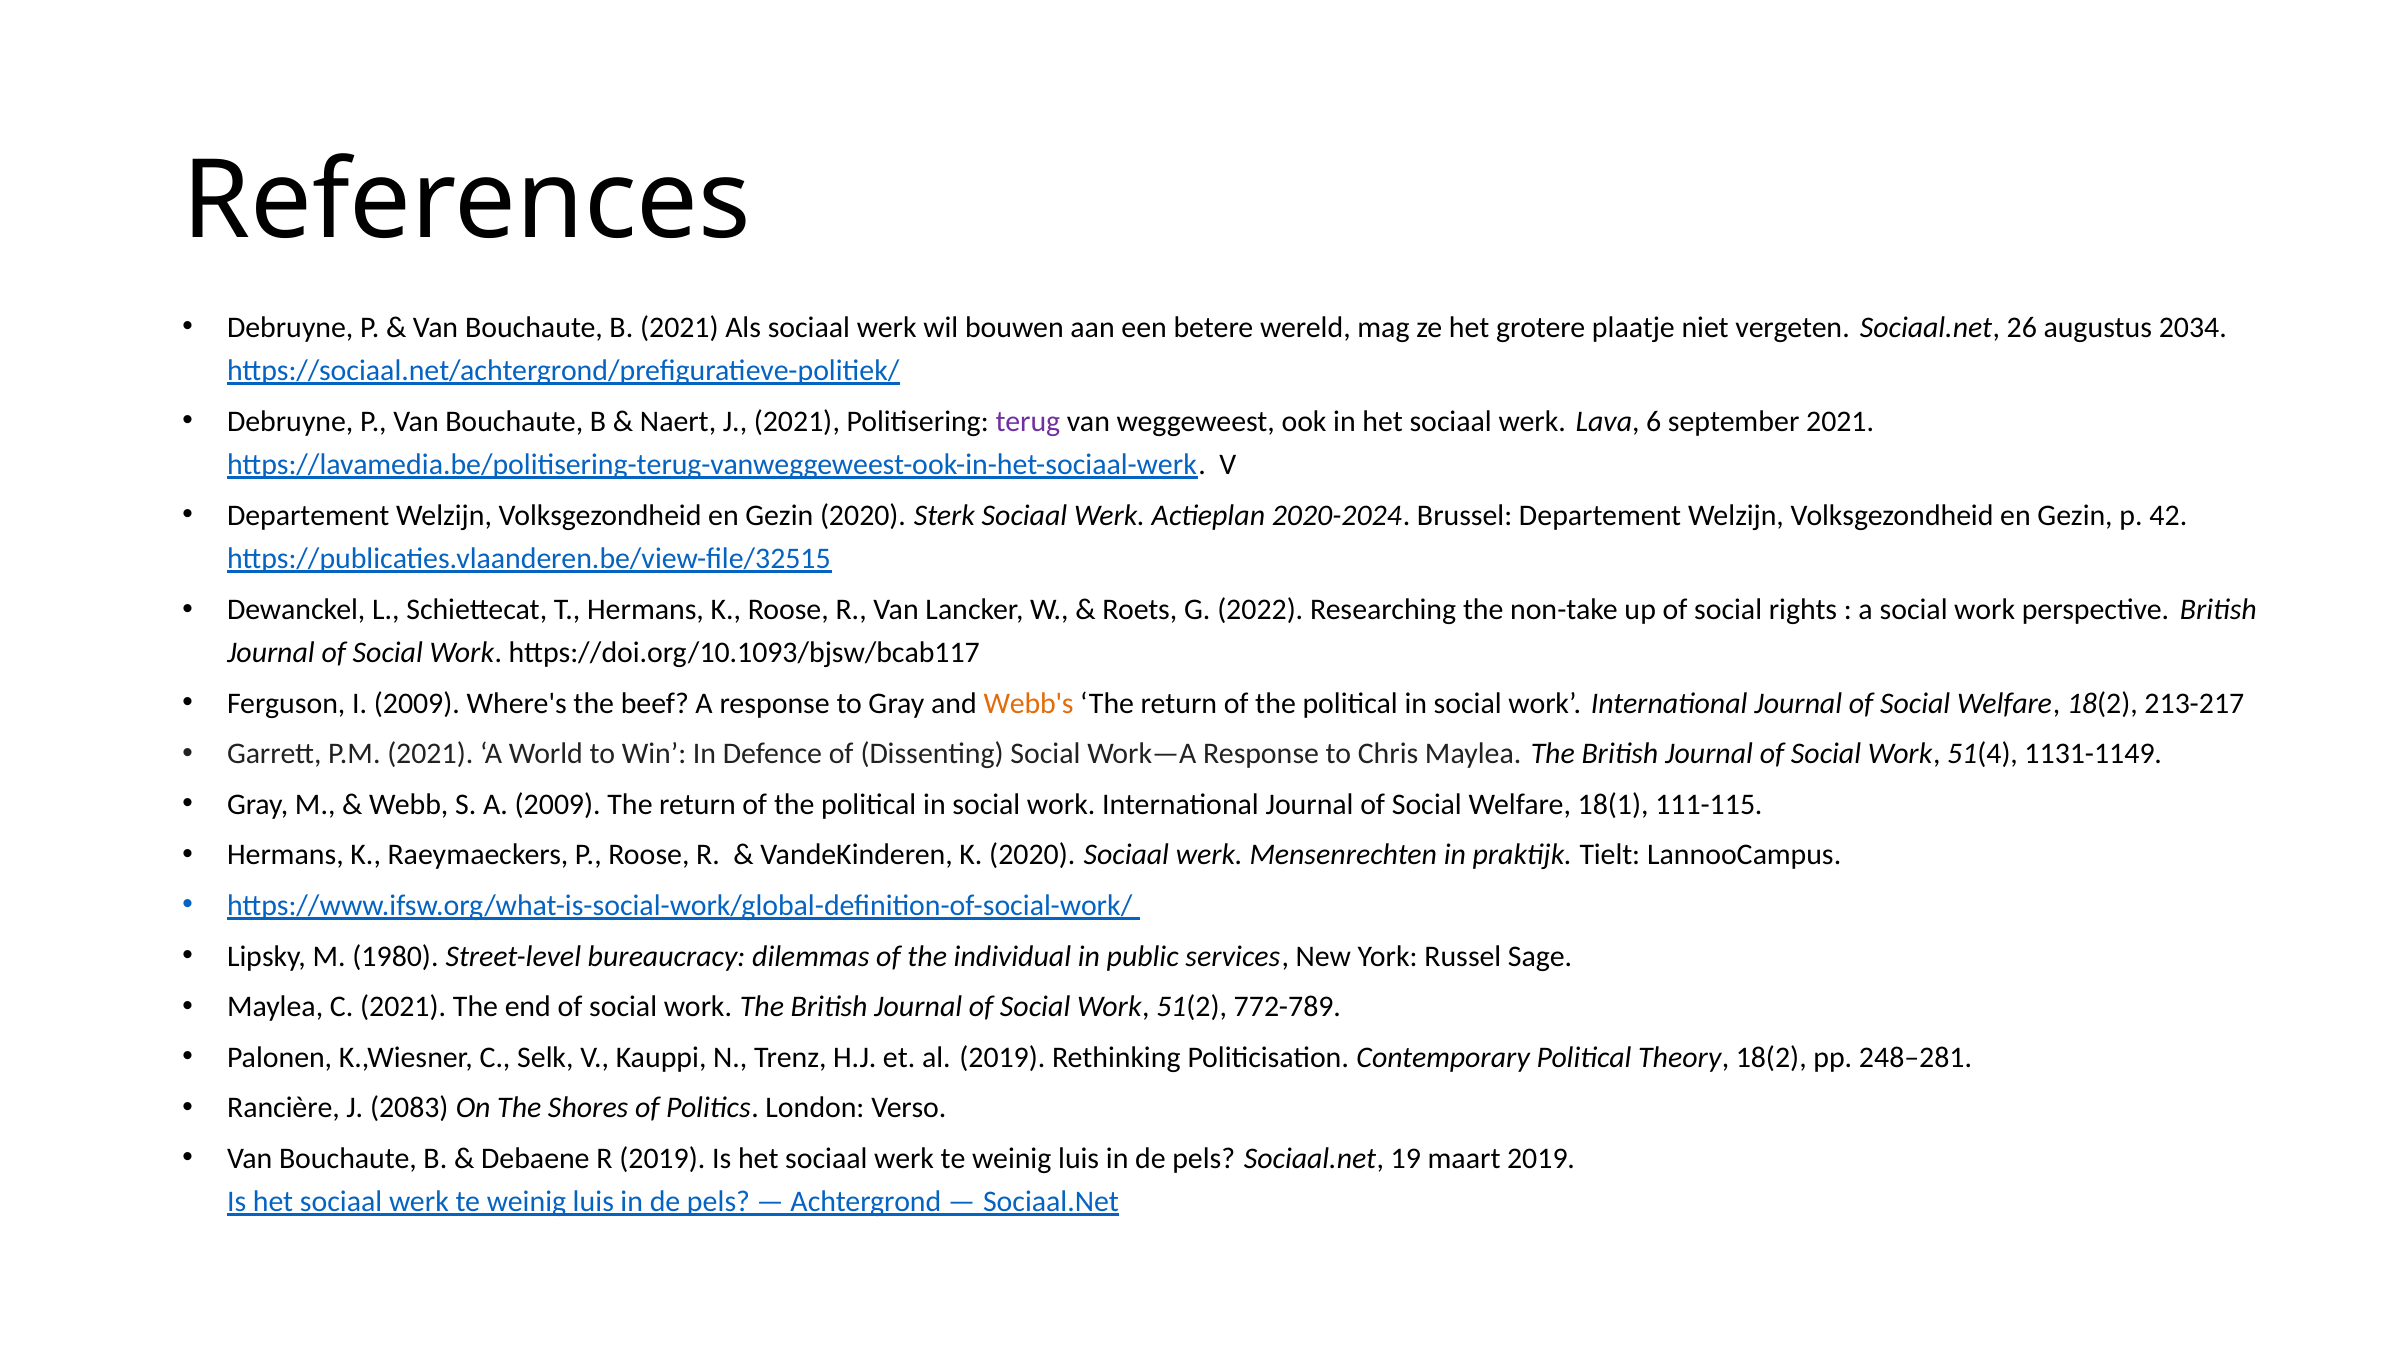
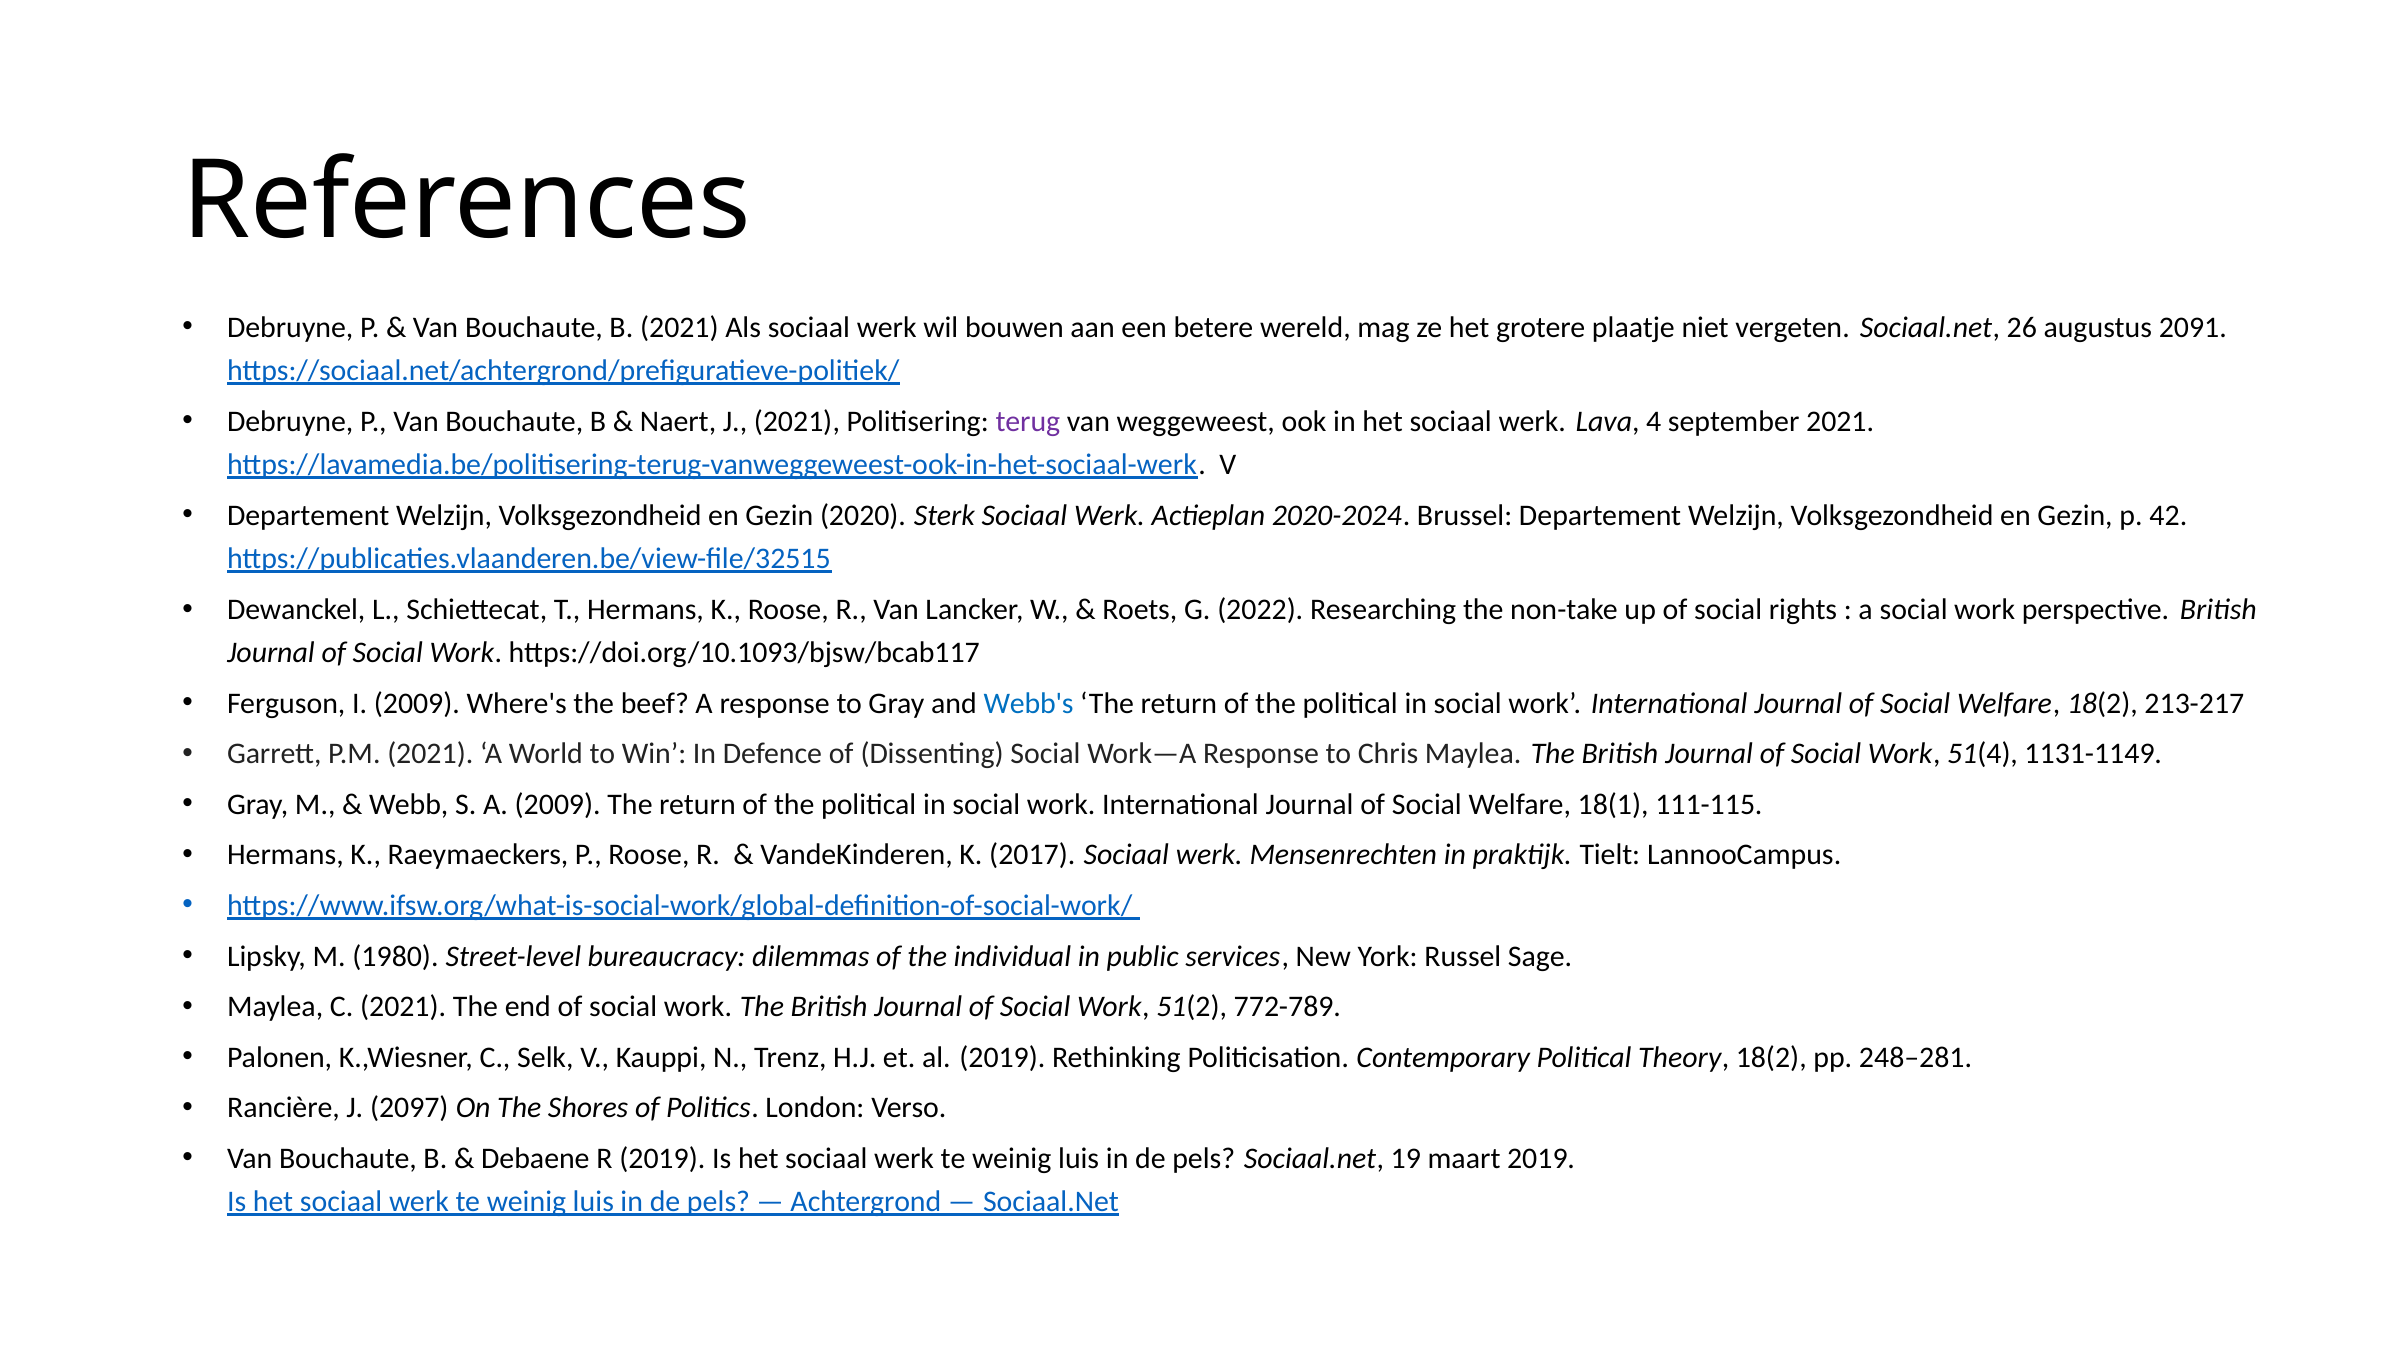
2034: 2034 -> 2091
6: 6 -> 4
Webb's colour: orange -> blue
K 2020: 2020 -> 2017
2083: 2083 -> 2097
